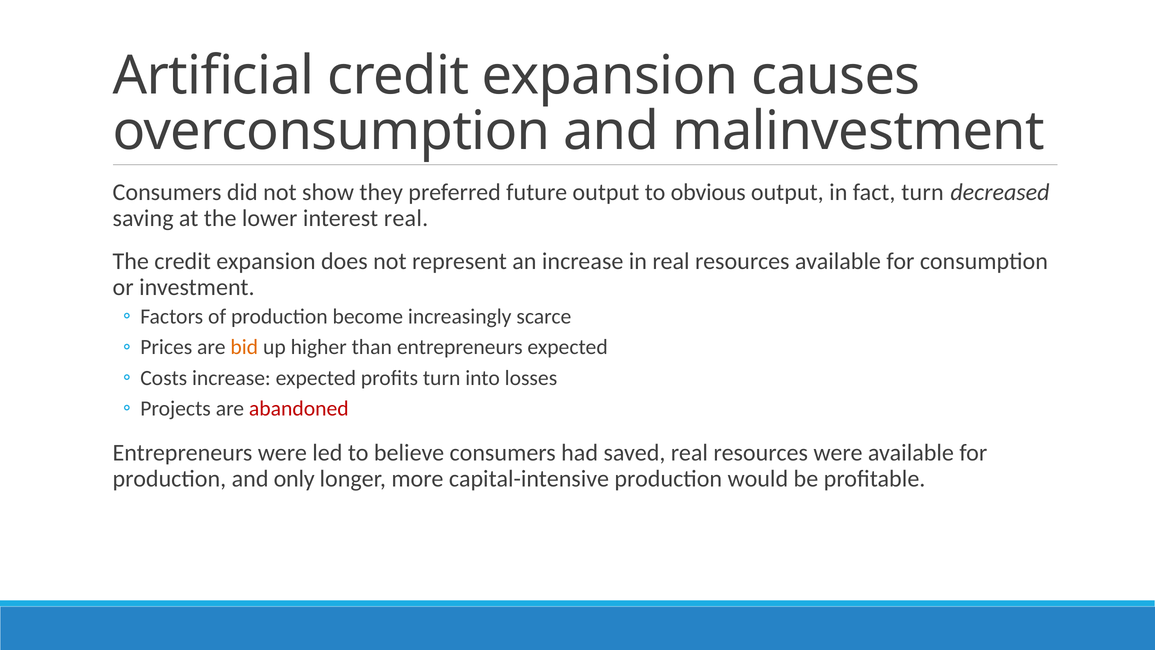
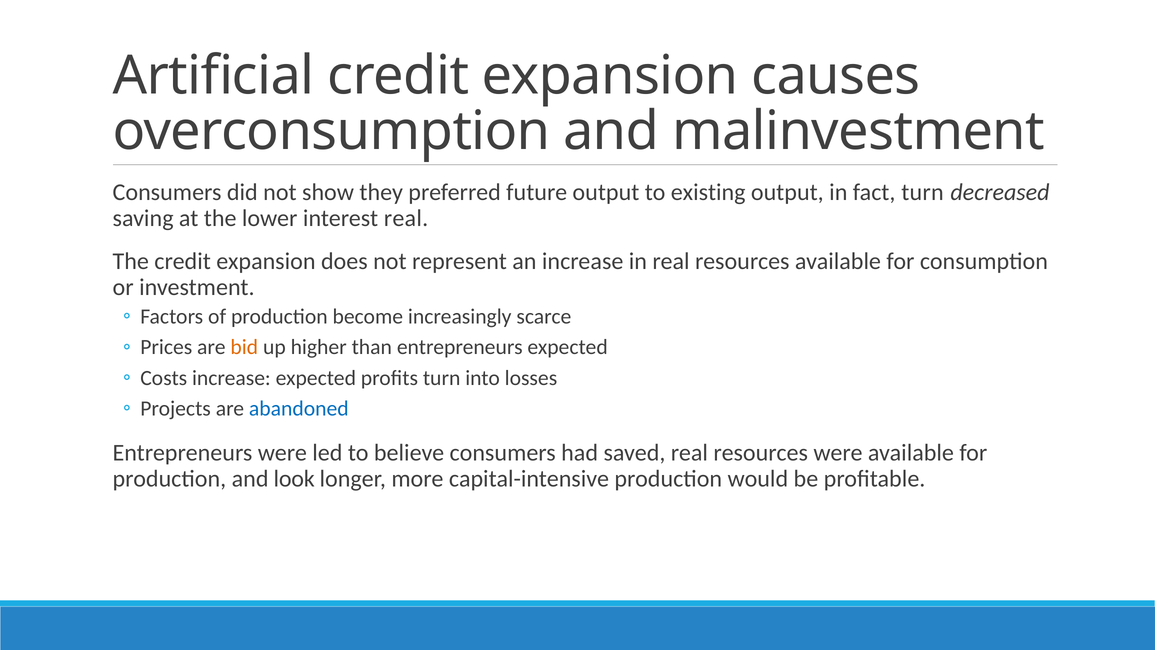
obvious: obvious -> existing
abandoned colour: red -> blue
only: only -> look
